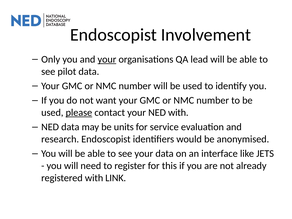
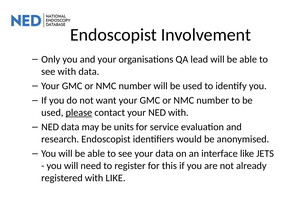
your at (107, 59) underline: present -> none
see pilot: pilot -> with
with LINK: LINK -> LIKE
